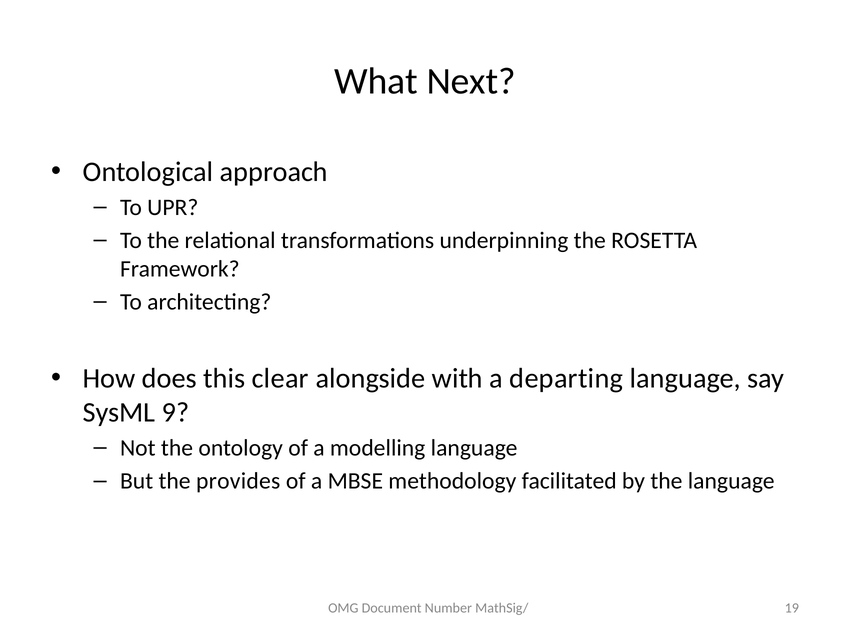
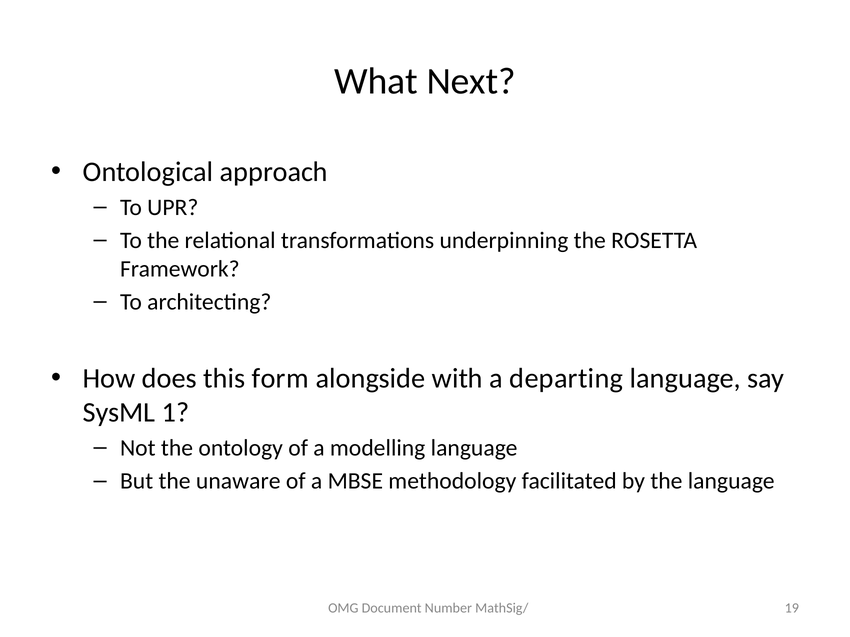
clear: clear -> form
9: 9 -> 1
provides: provides -> unaware
